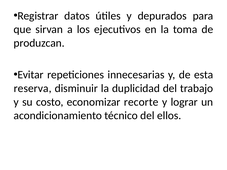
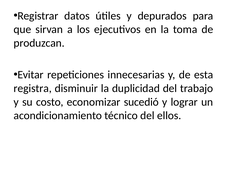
reserva: reserva -> registra
recorte: recorte -> sucedió
